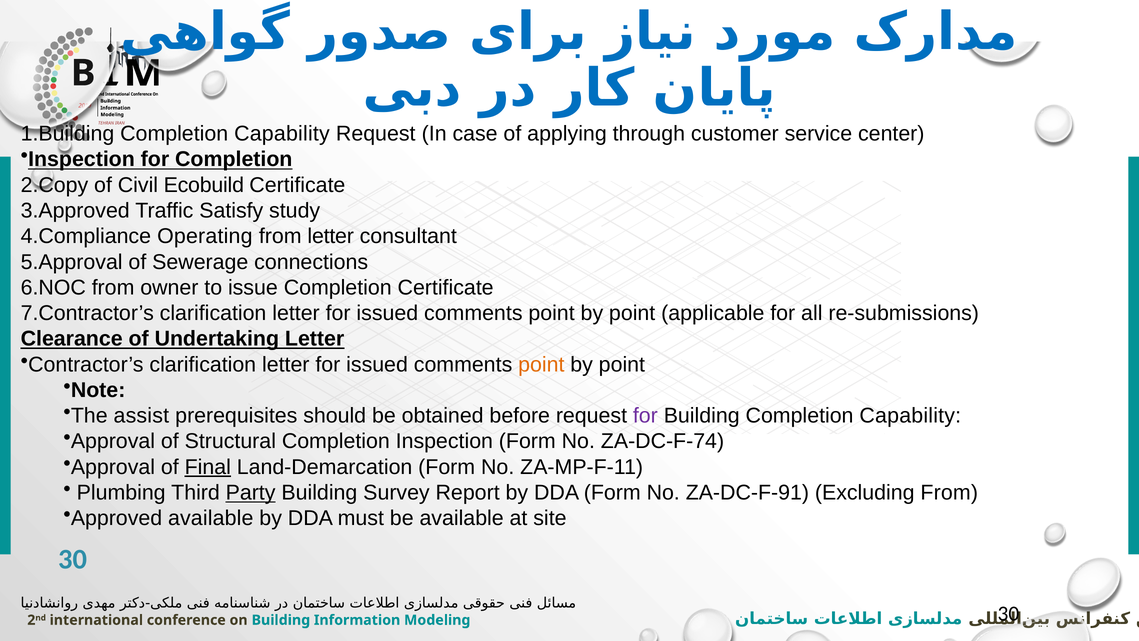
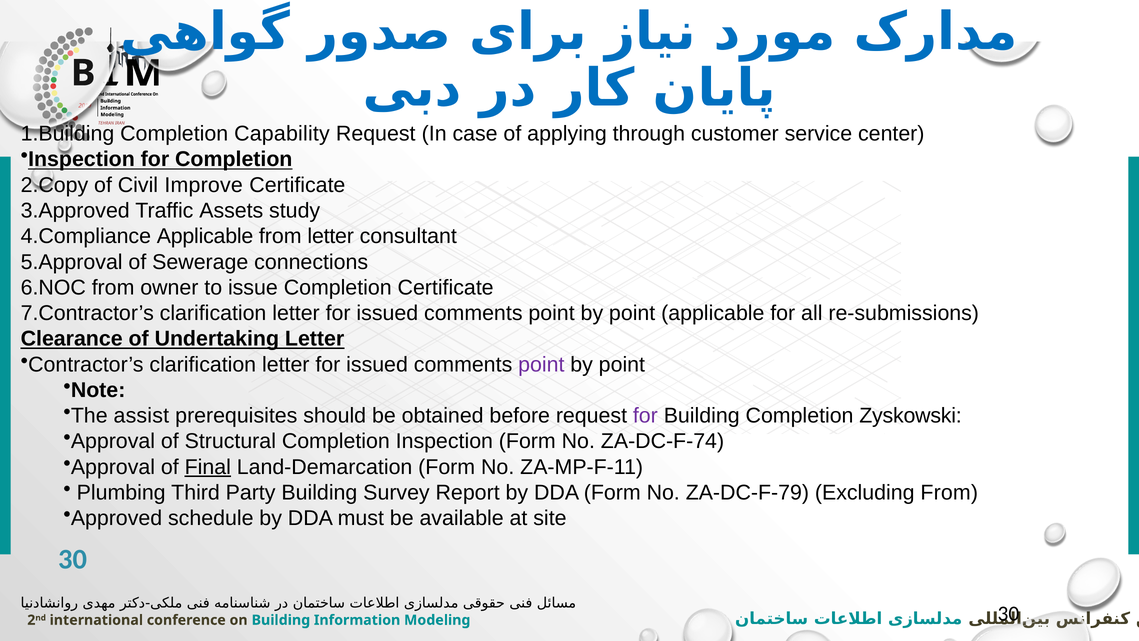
Ecobuild: Ecobuild -> Improve
Satisfy: Satisfy -> Assets
Operating at (205, 236): Operating -> Applicable
point at (541, 364) colour: orange -> purple
Building Completion Capability: Capability -> Zyskowski
Party underline: present -> none
ZA-DC-F-91: ZA-DC-F-91 -> ZA-DC-F-79
Approved available: available -> schedule
